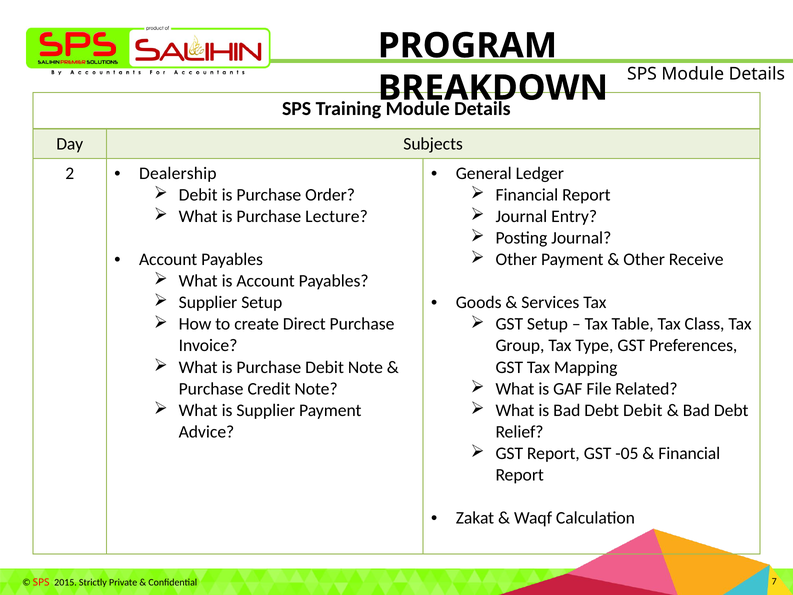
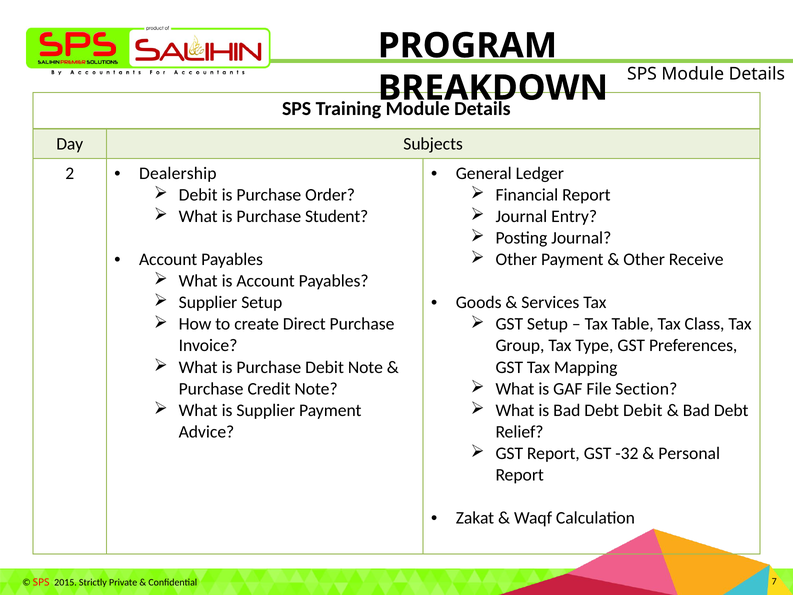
Lecture: Lecture -> Student
Related: Related -> Section
-05: -05 -> -32
Financial at (689, 453): Financial -> Personal
